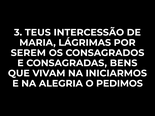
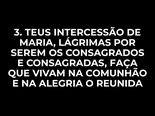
BENS: BENS -> FAÇA
INICIARMOS: INICIARMOS -> COMUNHÃO
PEDIMOS: PEDIMOS -> REUNIDA
